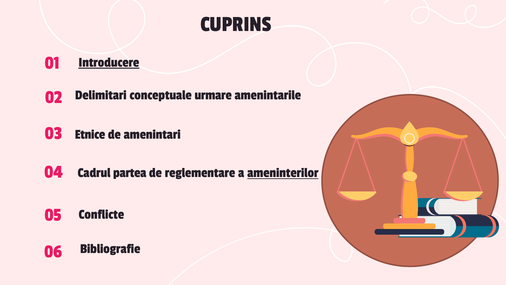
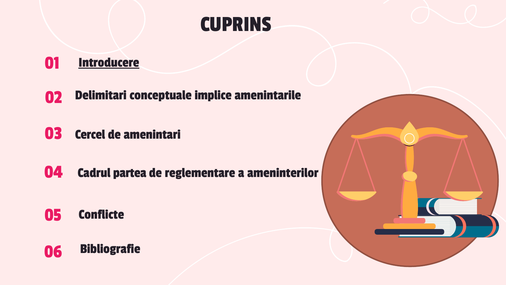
urmare: urmare -> implice
Etnice: Etnice -> Cercel
ameninterilor underline: present -> none
